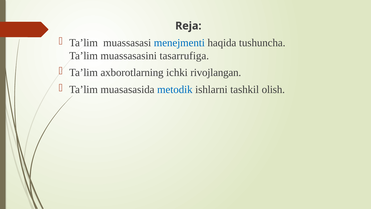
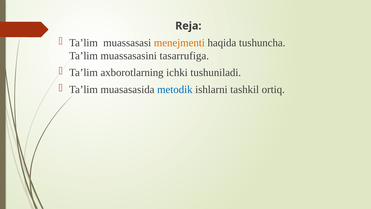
menejmenti colour: blue -> orange
rivojlangan: rivojlangan -> tushuniladi
olish: olish -> ortiq
